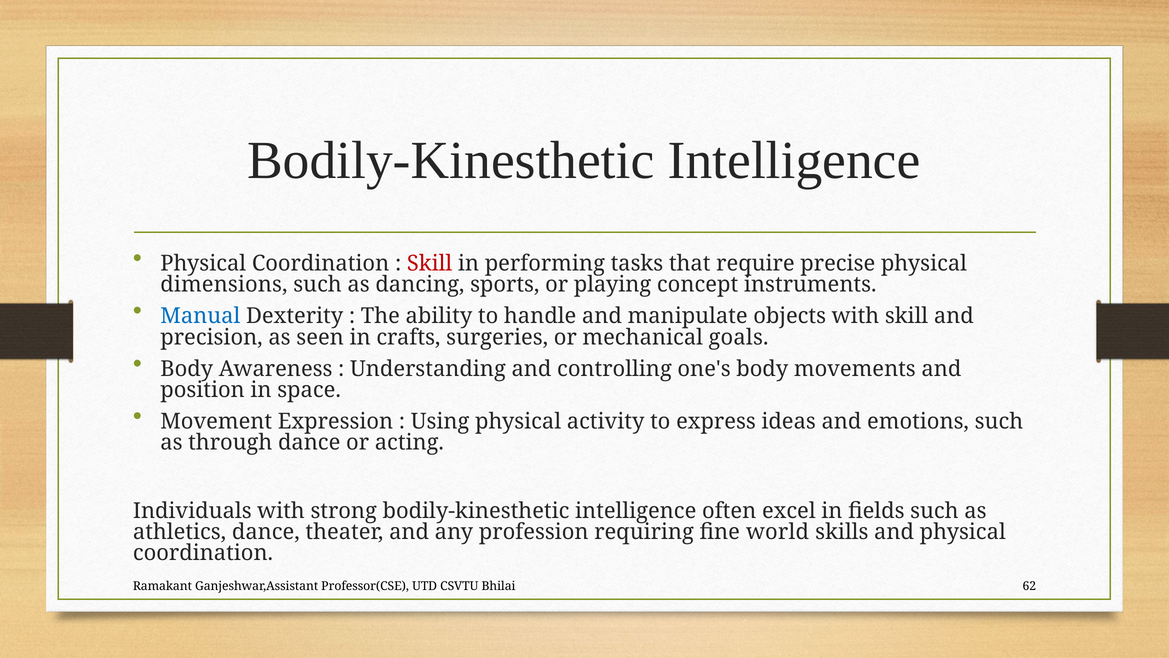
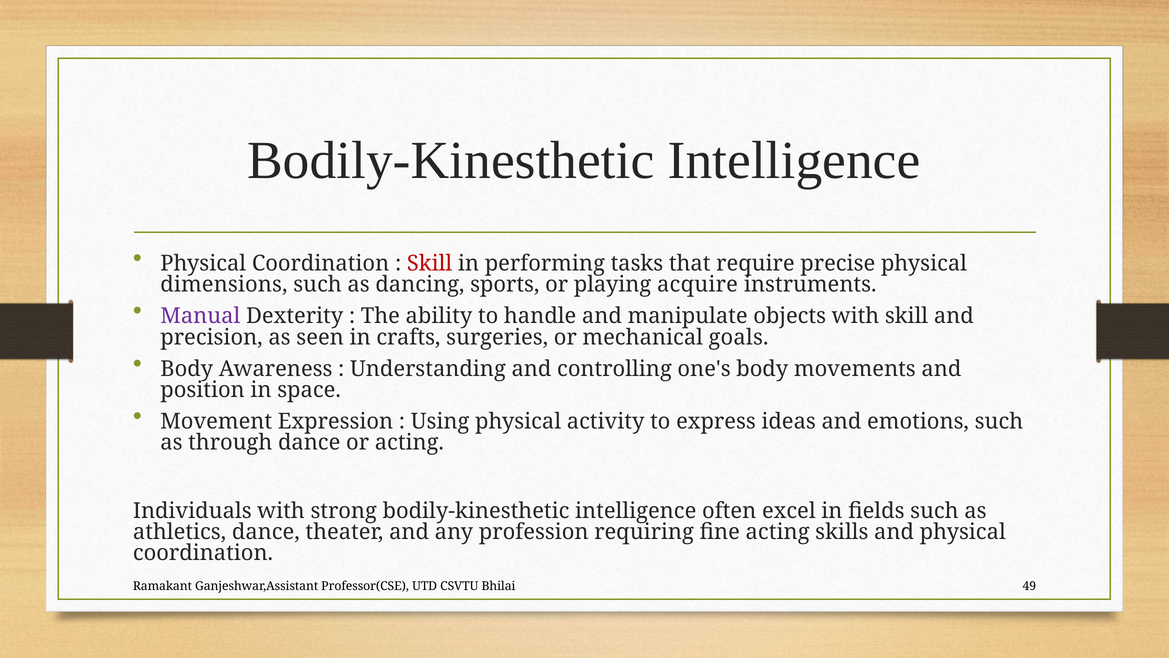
concept: concept -> acquire
Manual colour: blue -> purple
fine world: world -> acting
62: 62 -> 49
